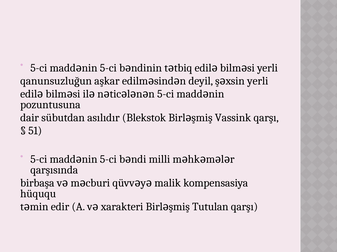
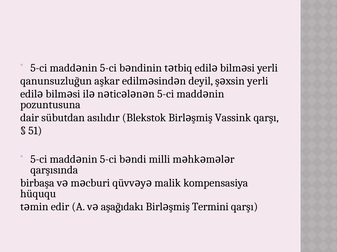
xarakteri: xarakteri -> aşağıdakı
Tutulan: Tutulan -> Termini
